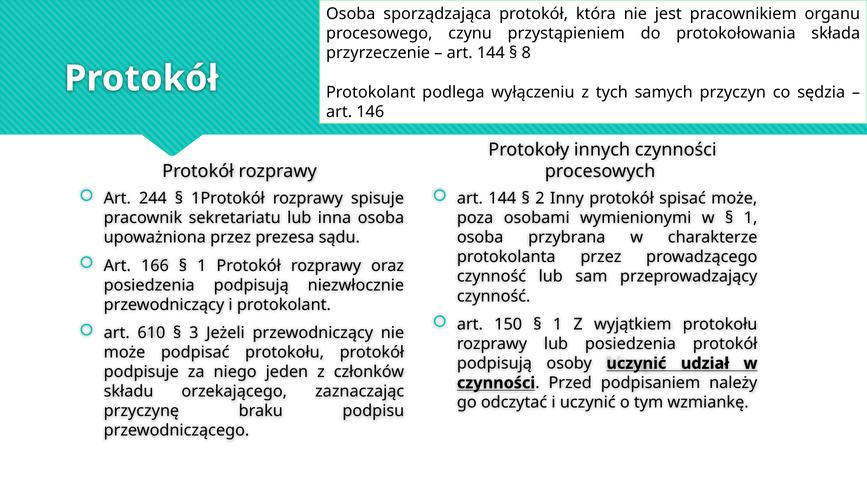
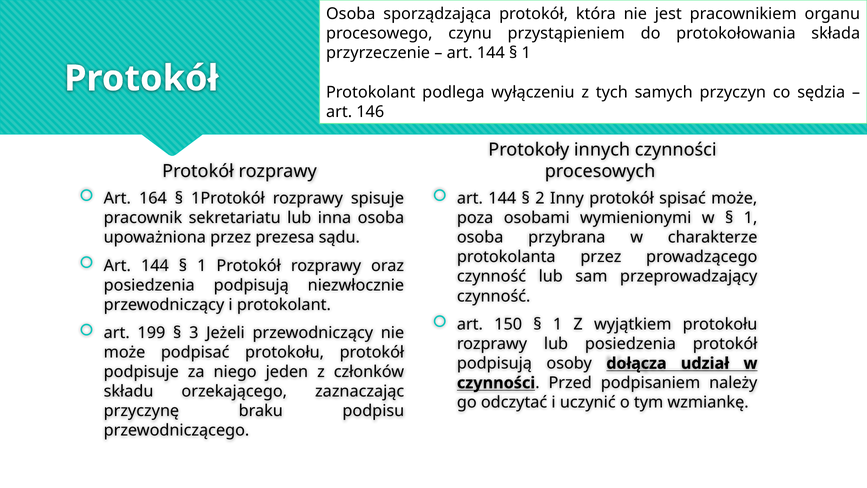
8 at (526, 53): 8 -> 1
244: 244 -> 164
166 at (155, 266): 166 -> 144
610: 610 -> 199
osoby uczynić: uczynić -> dołącza
